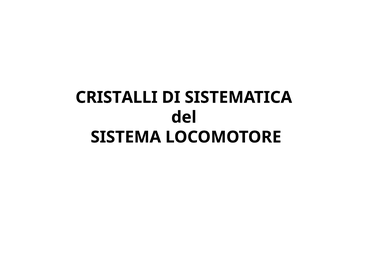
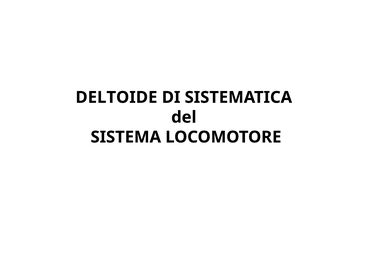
CRISTALLI: CRISTALLI -> DELTOIDE
